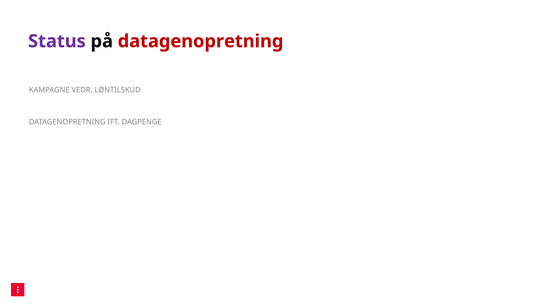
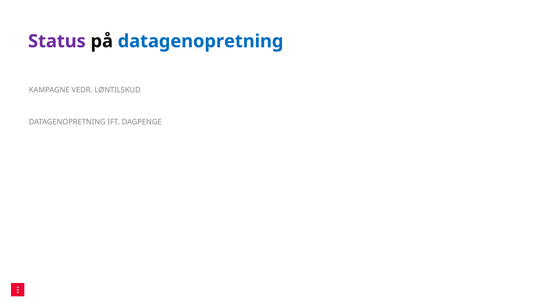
datagenopretning at (201, 41) colour: red -> blue
